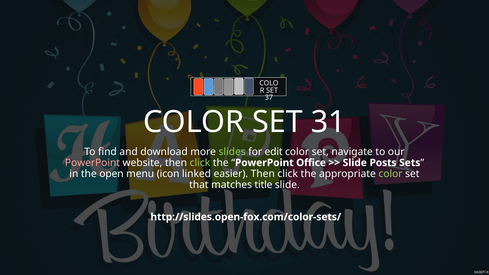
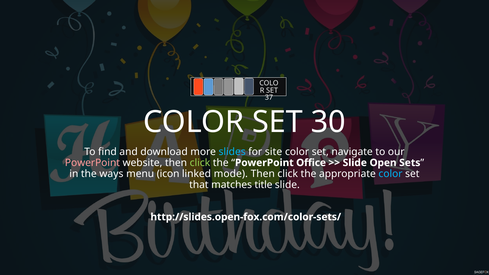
31: 31 -> 30
slides colour: light green -> light blue
edit: edit -> site
Posts: Posts -> Open
open: open -> ways
easier: easier -> mode
color at (390, 174) colour: light green -> light blue
